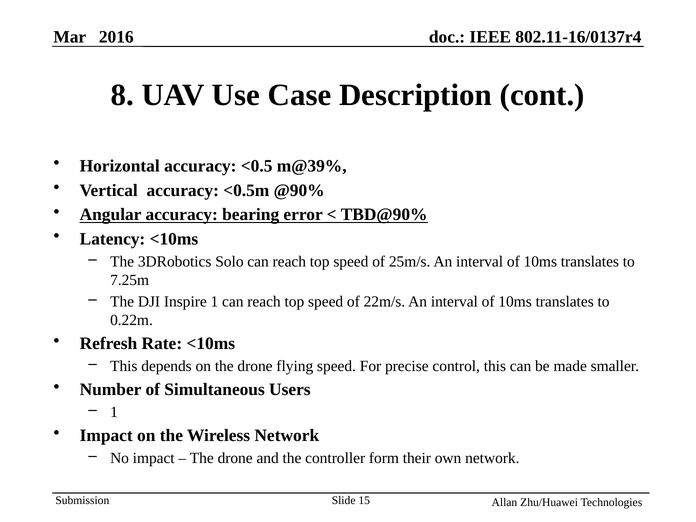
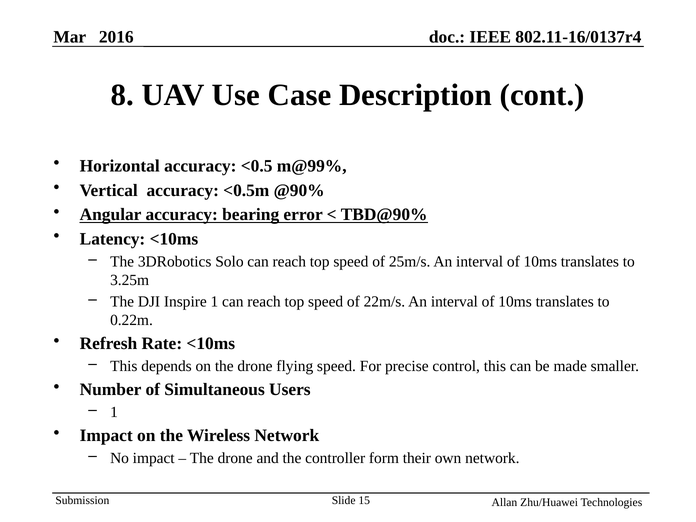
m@39%: m@39% -> m@99%
7.25m: 7.25m -> 3.25m
